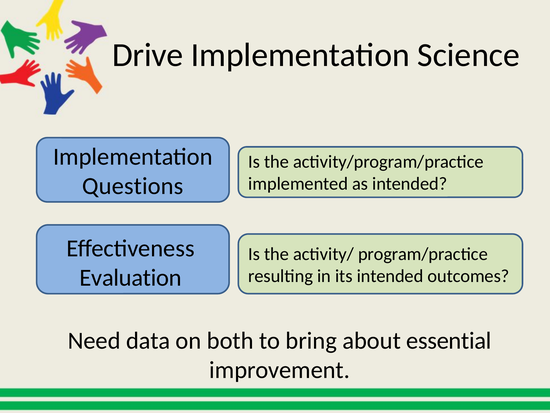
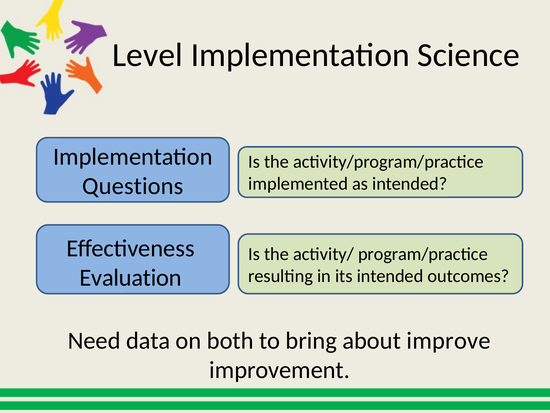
Drive: Drive -> Level
essential: essential -> improve
